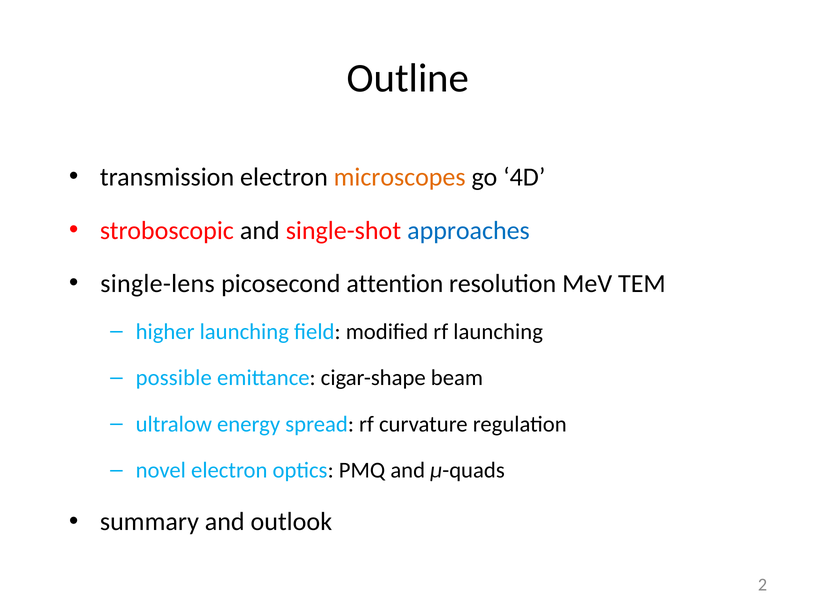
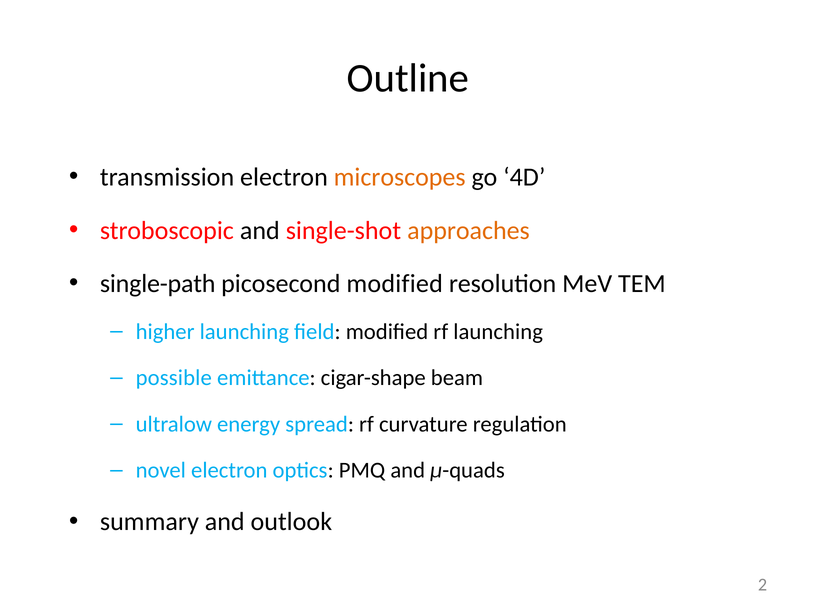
approaches colour: blue -> orange
single-lens: single-lens -> single-path
picosecond attention: attention -> modified
